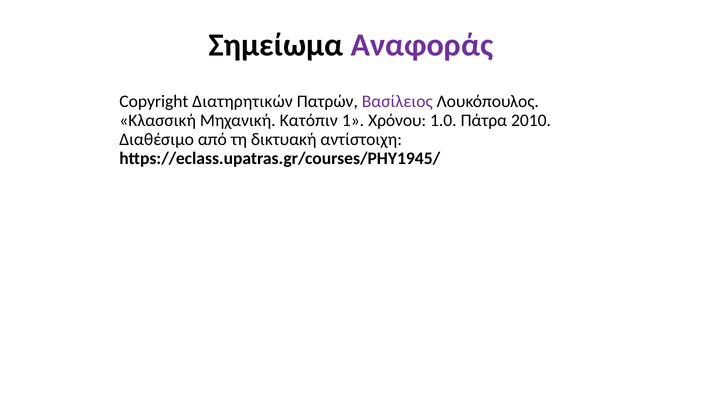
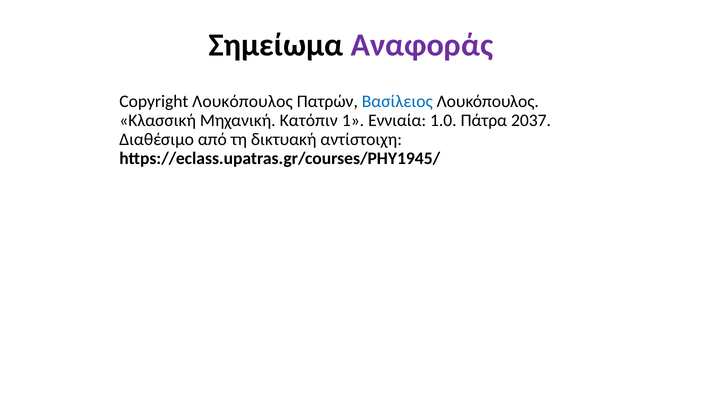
Copyright Διατηρητικών: Διατηρητικών -> Λουκόπουλος
Βασίλειος colour: purple -> blue
Χρόνου: Χρόνου -> Εννιαία
2010: 2010 -> 2037
